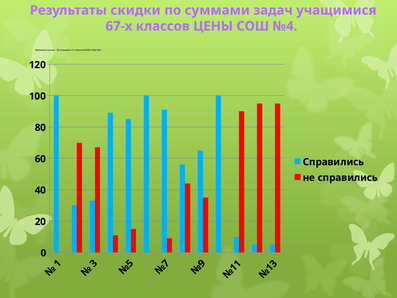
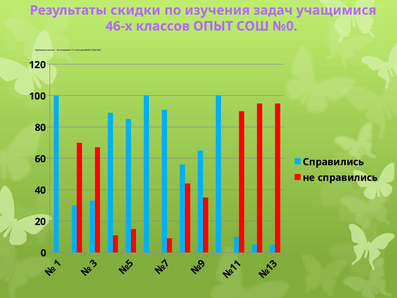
суммами: суммами -> изучения
67-х: 67-х -> 46-х
ЦЕНЫ: ЦЕНЫ -> ОПЫТ
№4: №4 -> №0
